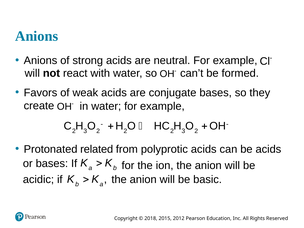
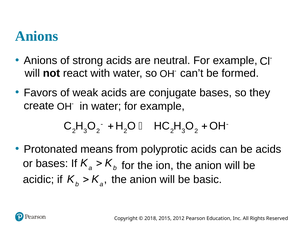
related: related -> means
